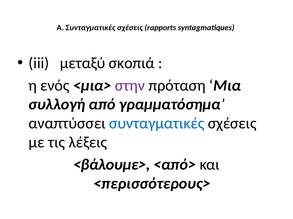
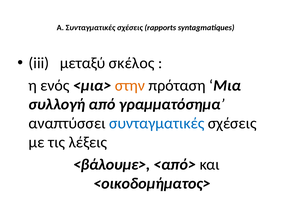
σκοπιά: σκοπιά -> σκέλος
στην colour: purple -> orange
<περισσότερους>: <περισσότερους> -> <οικοδομήματος>
